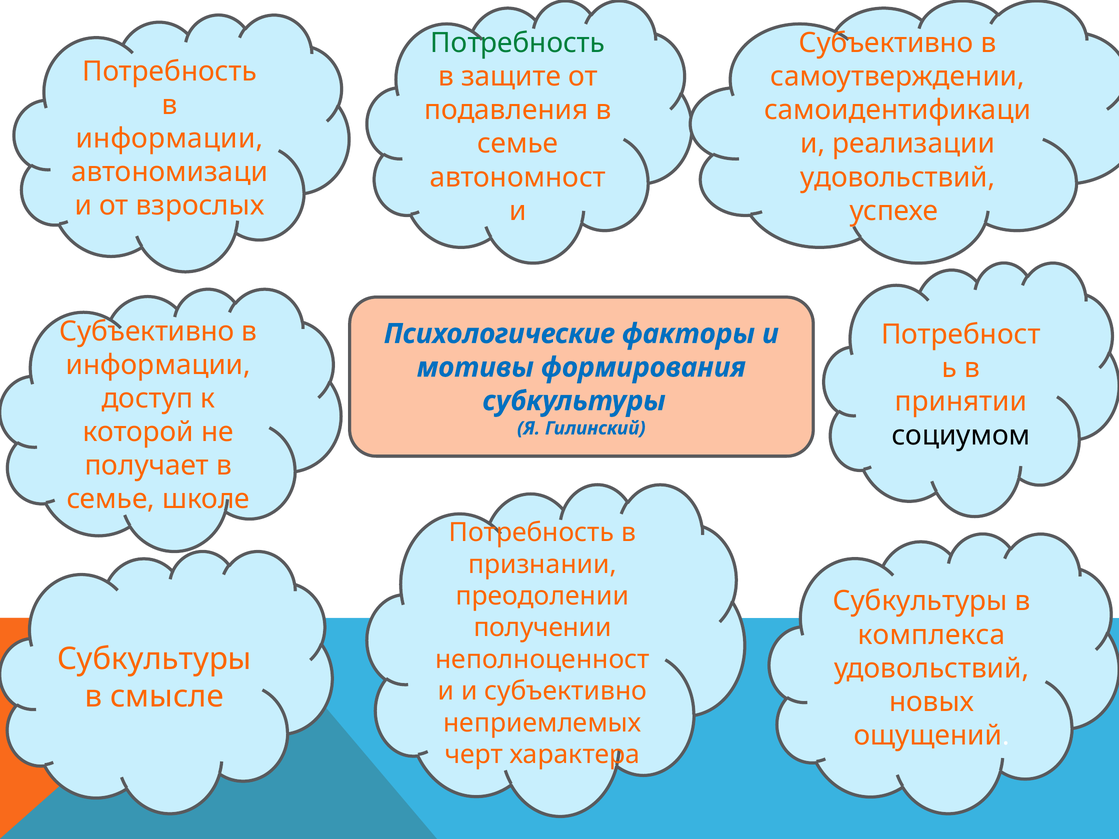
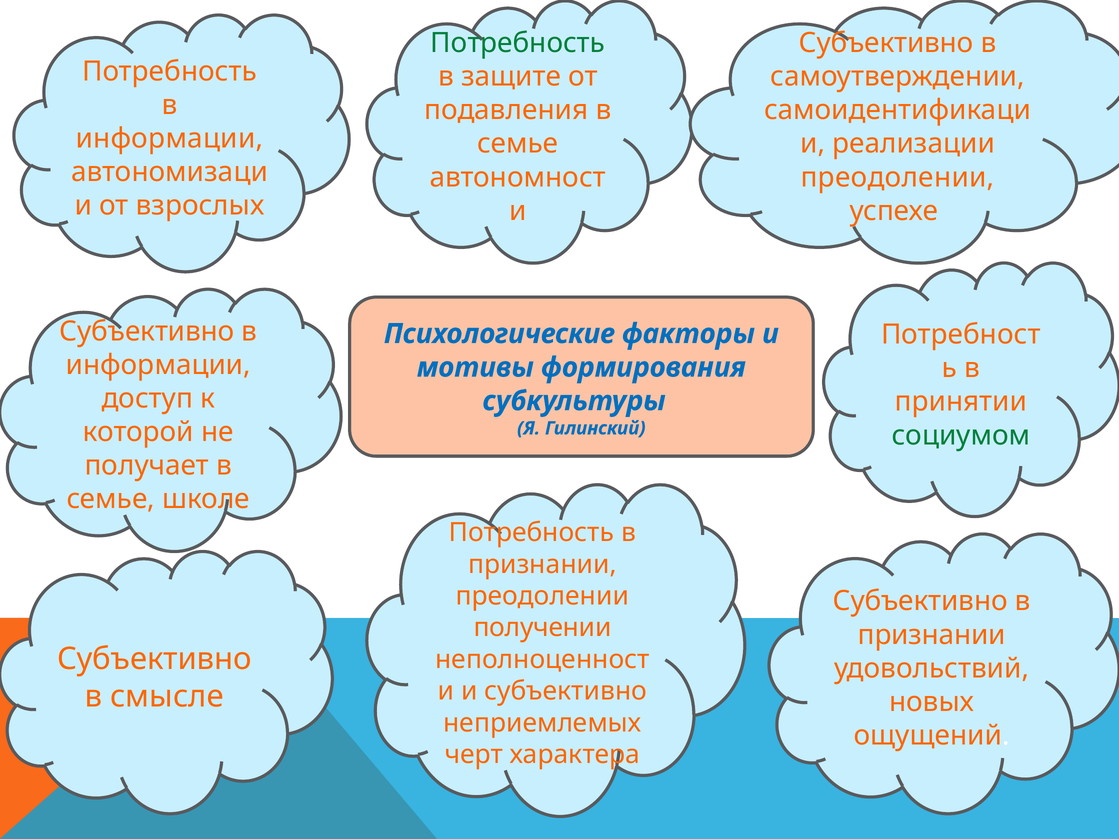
удовольствий at (898, 177): удовольствий -> преодолении
социумом colour: black -> green
Субкультуры at (920, 601): Субкультуры -> Субъективно
комплекса at (932, 635): комплекса -> признании
Субкультуры at (154, 659): Субкультуры -> Субъективно
